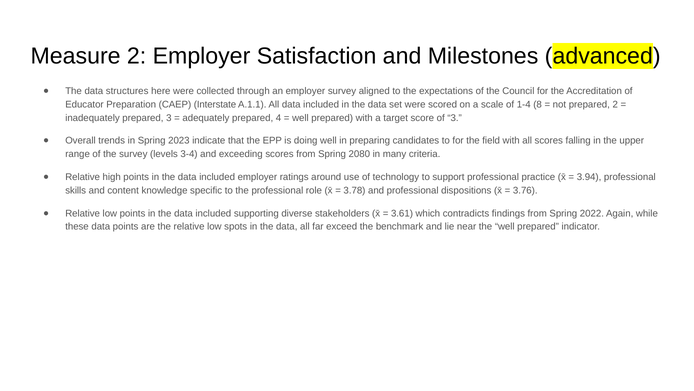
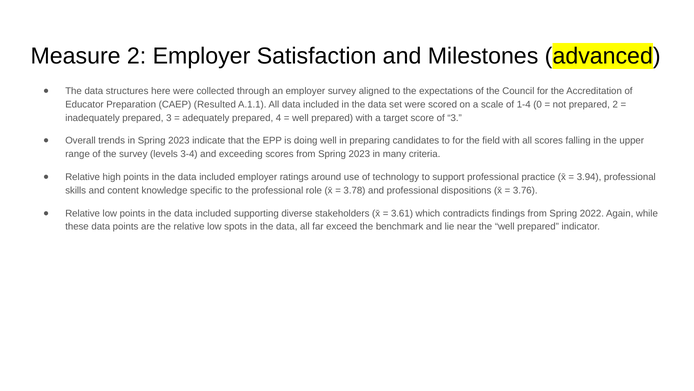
Interstate: Interstate -> Resulted
8: 8 -> 0
from Spring 2080: 2080 -> 2023
